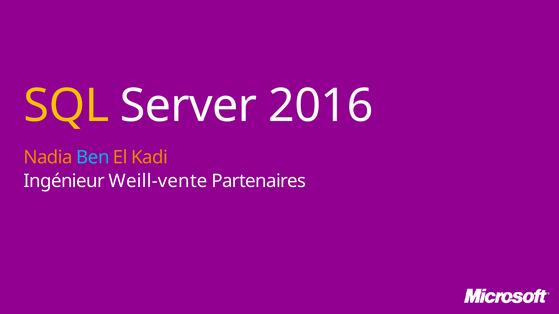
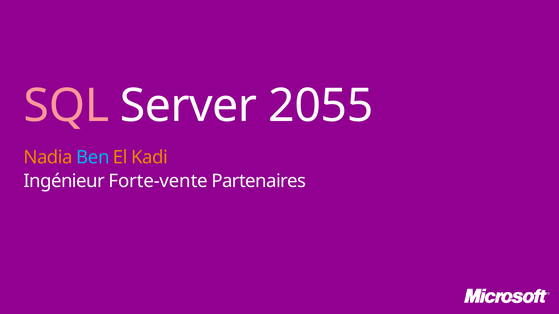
SQL colour: yellow -> pink
2016: 2016 -> 2055
Weill-vente: Weill-vente -> Forte-vente
